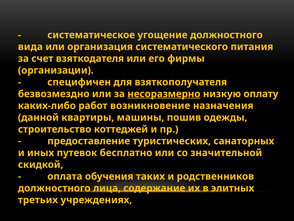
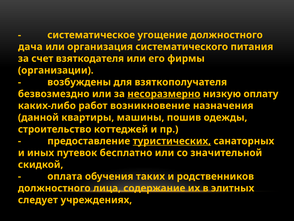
вида: вида -> дача
специфичен: специфичен -> возбуждены
туристических underline: none -> present
третьих: третьих -> следует
